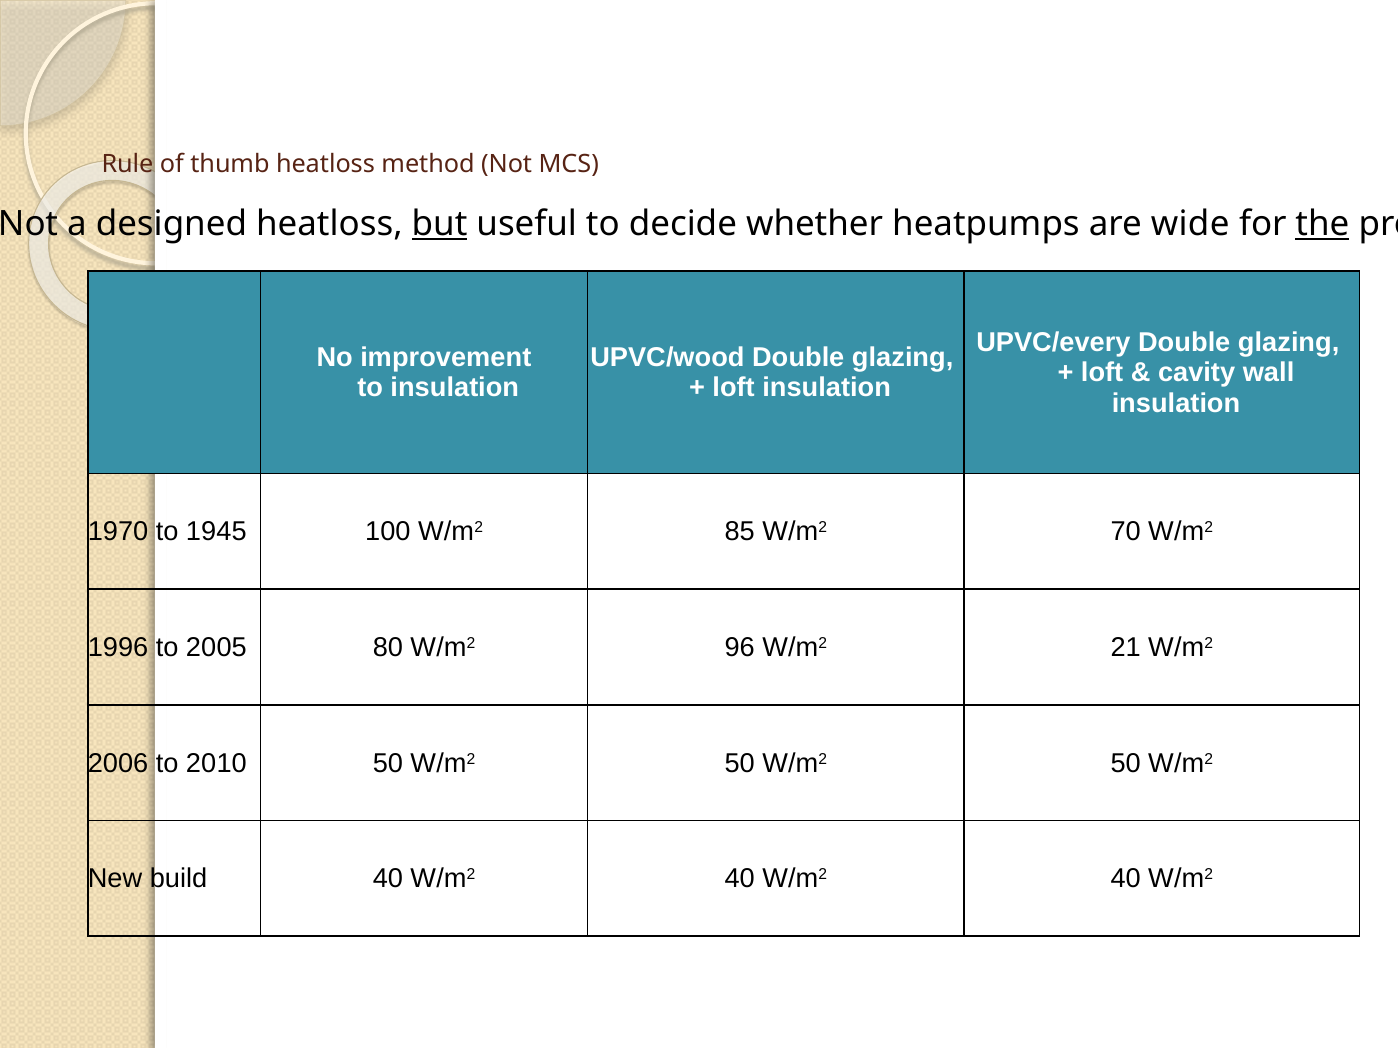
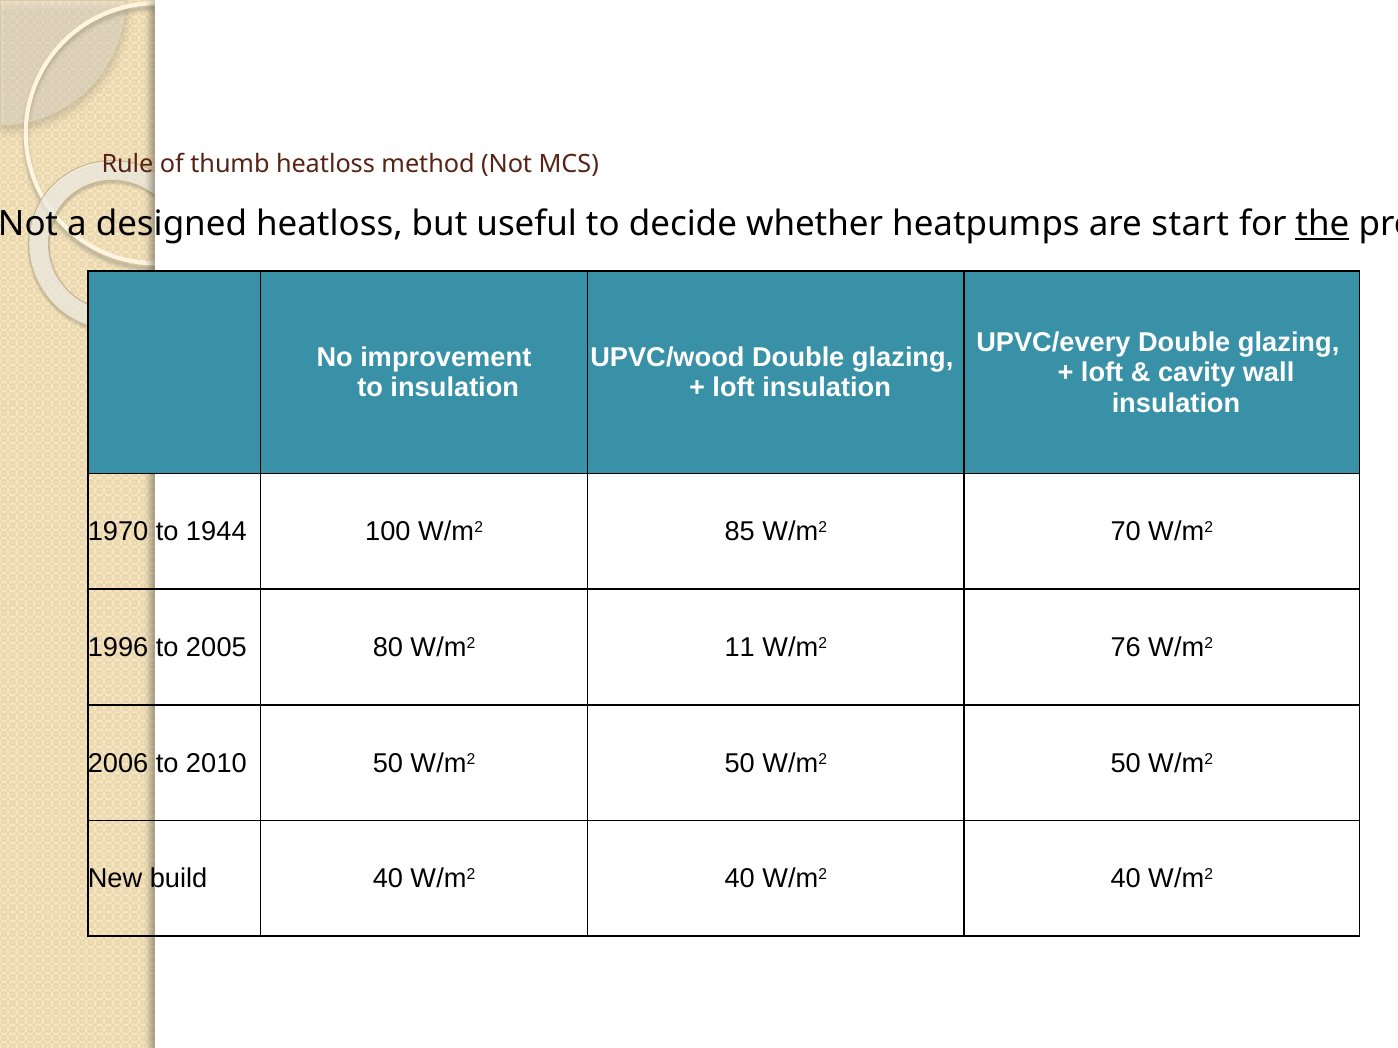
but underline: present -> none
wide: wide -> start
1945: 1945 -> 1944
96: 96 -> 11
21: 21 -> 76
